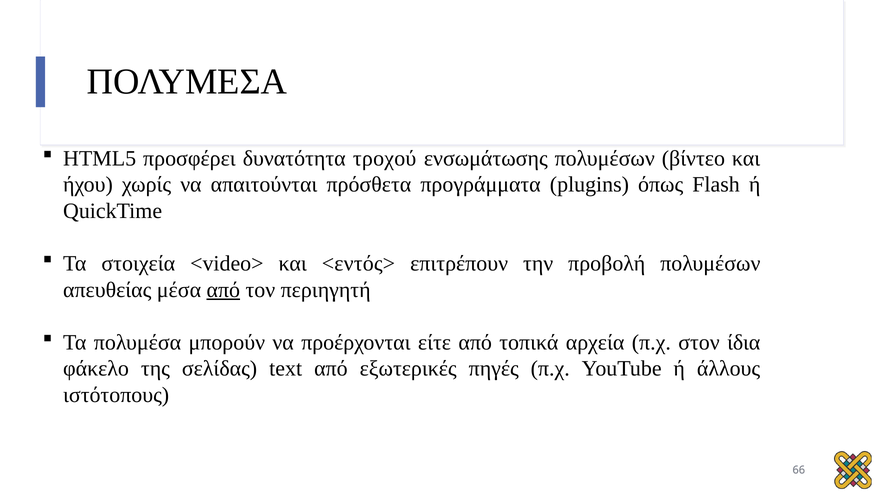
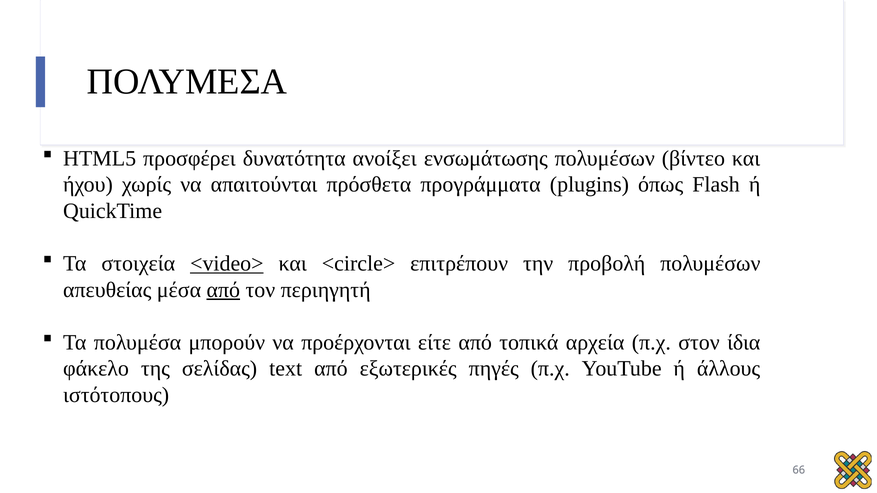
τροχού: τροχού -> ανοίξει
<video> underline: none -> present
<εντός>: <εντός> -> <circle>
